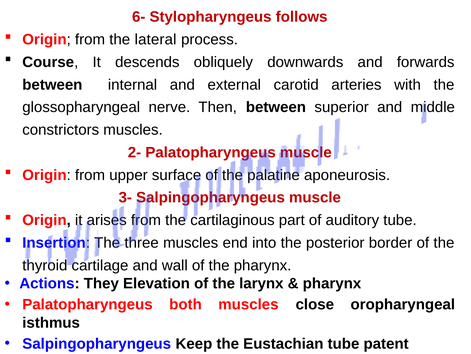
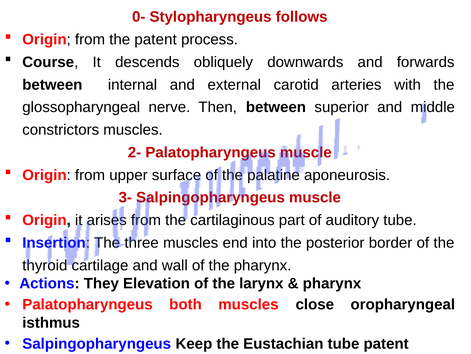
6-: 6- -> 0-
the lateral: lateral -> patent
